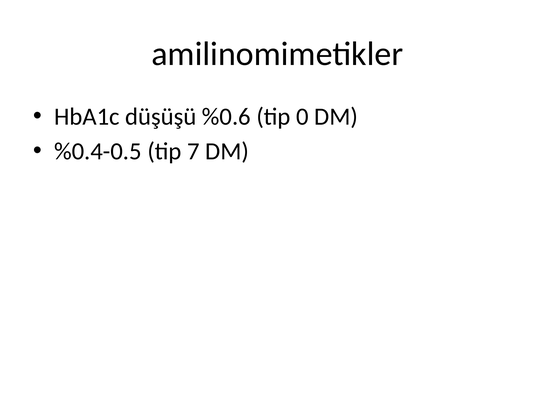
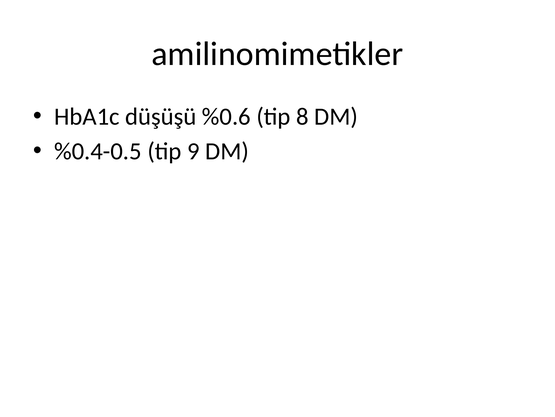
0: 0 -> 8
7: 7 -> 9
